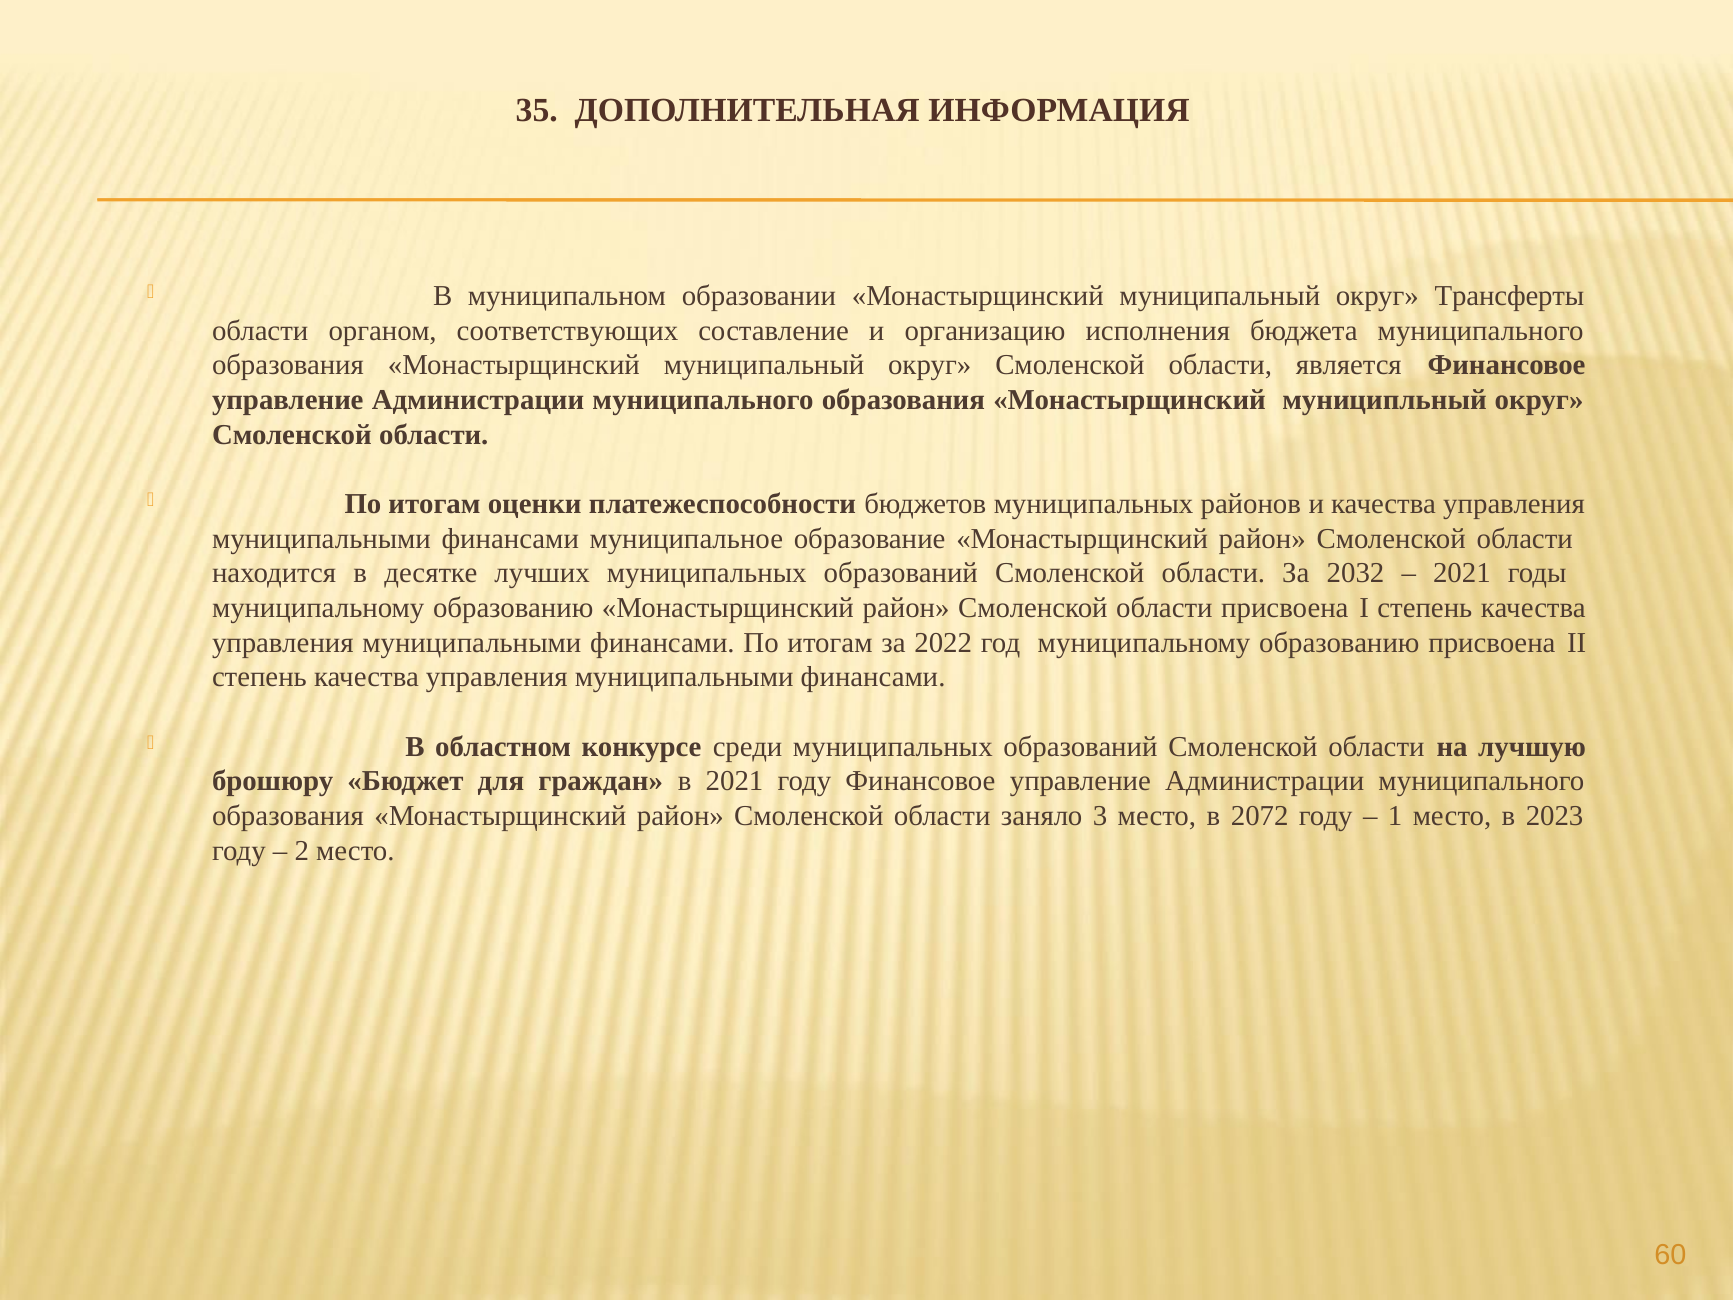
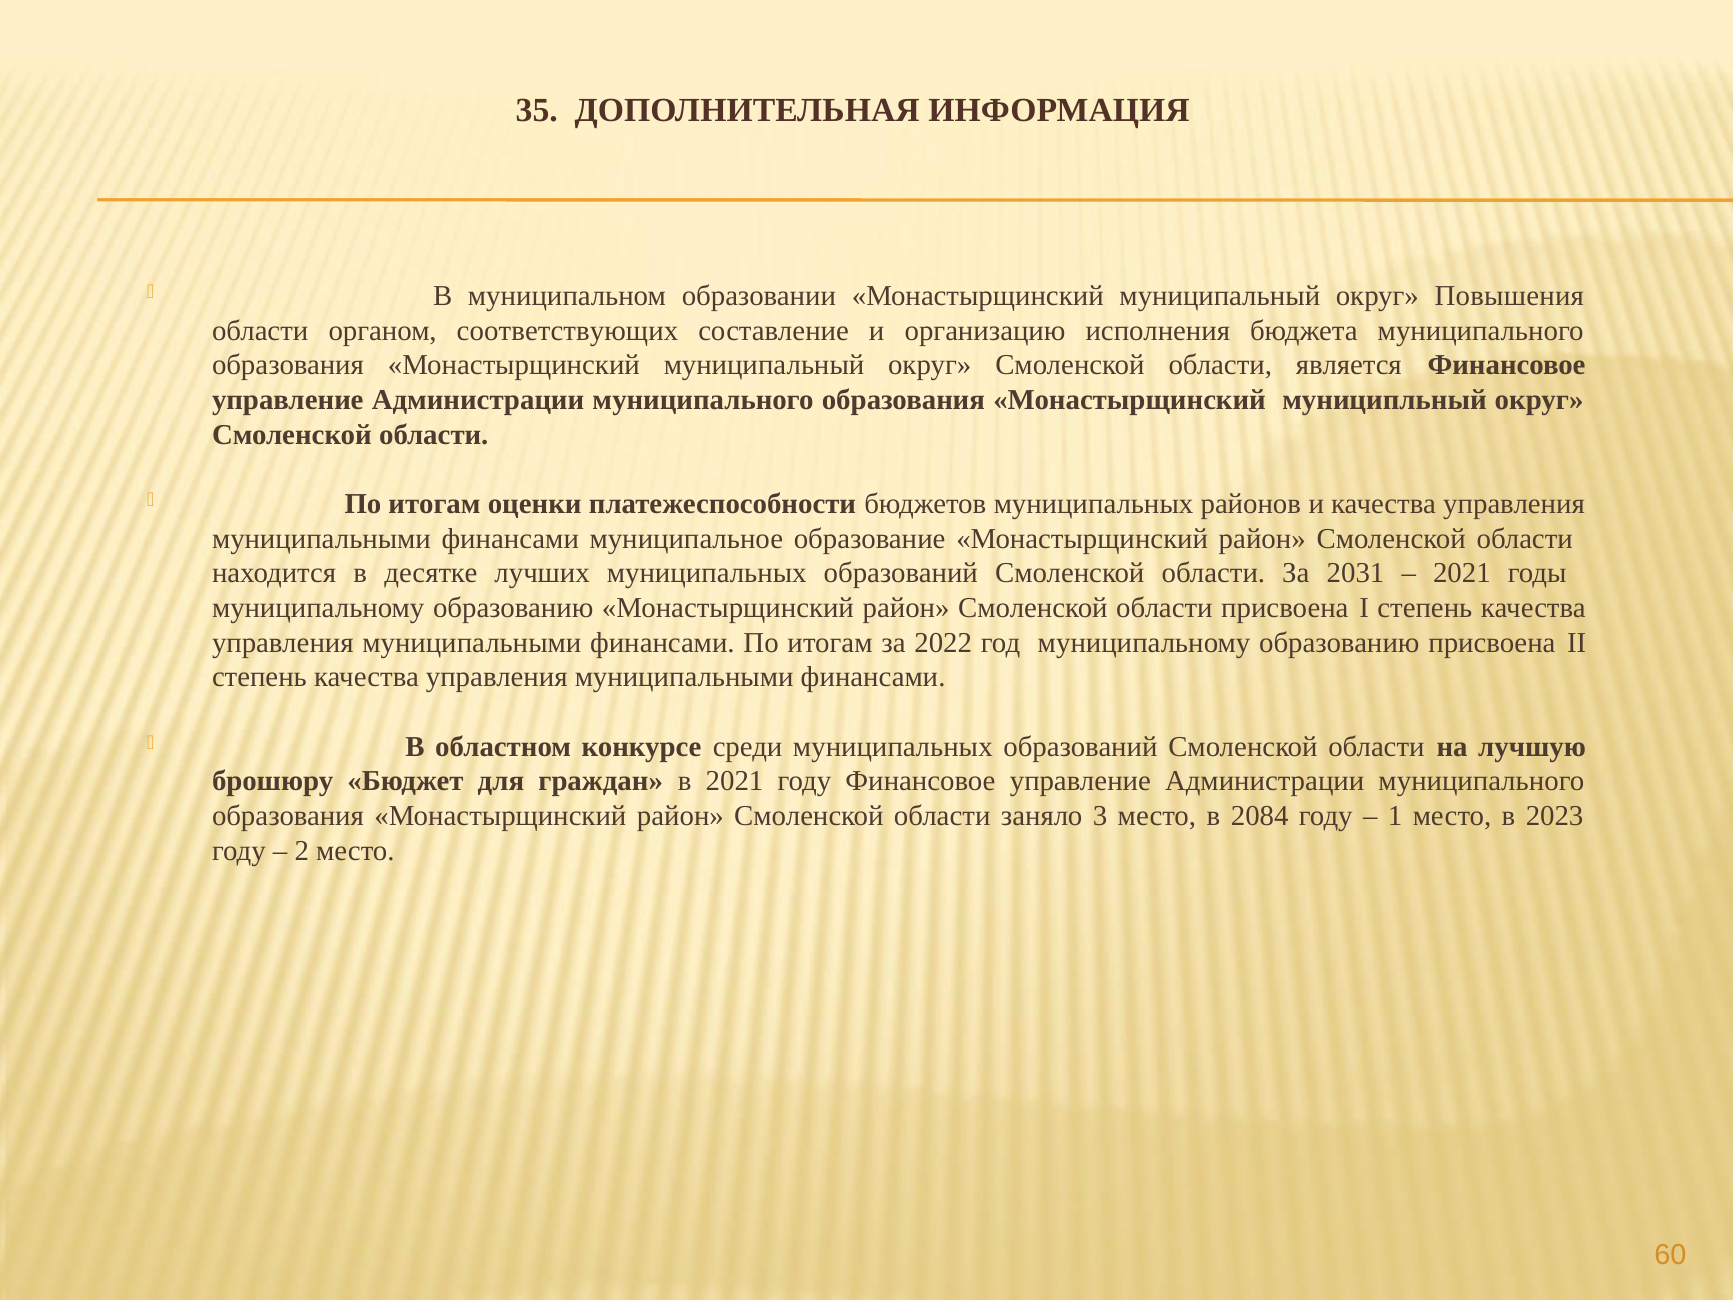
Трансферты: Трансферты -> Повышения
2032: 2032 -> 2031
2072: 2072 -> 2084
